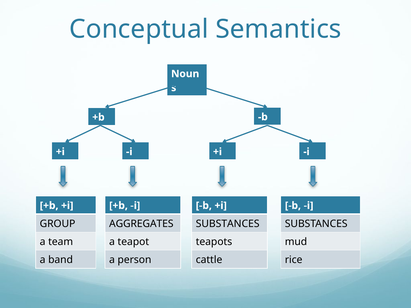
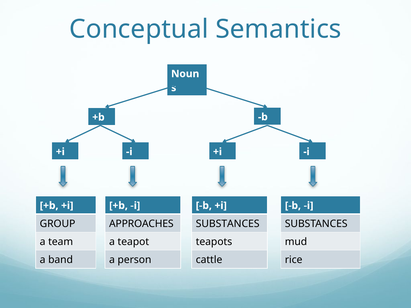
AGGREGATES: AGGREGATES -> APPROACHES
